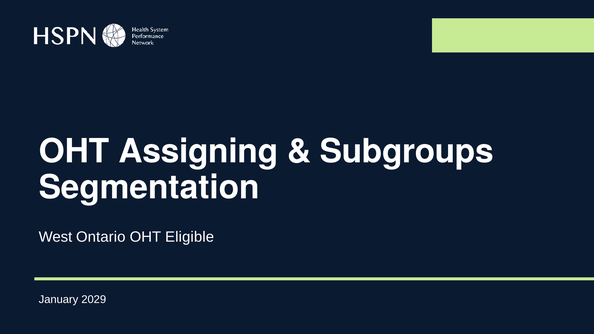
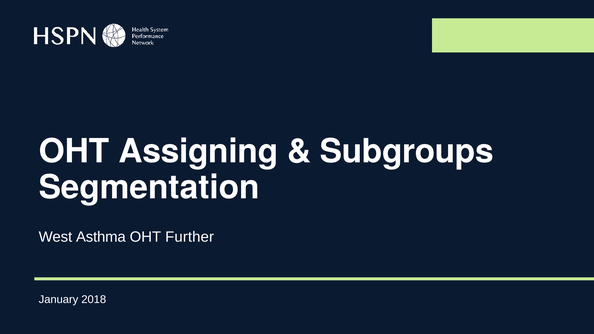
Ontario: Ontario -> Asthma
Eligible: Eligible -> Further
2029: 2029 -> 2018
